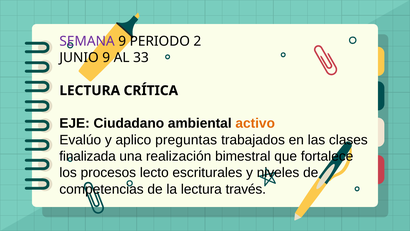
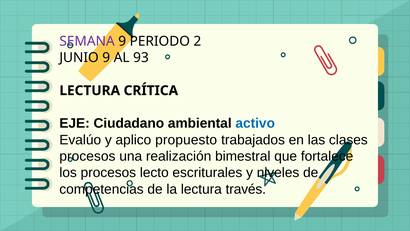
33: 33 -> 93
activo colour: orange -> blue
preguntas: preguntas -> propuesto
finalizada at (88, 156): finalizada -> procesos
